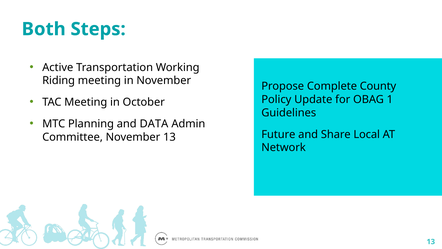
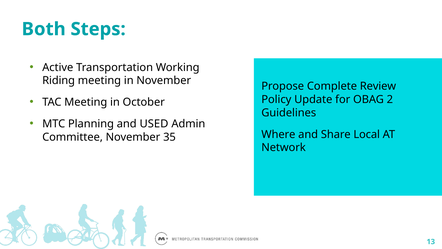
County: County -> Review
1: 1 -> 2
DATA: DATA -> USED
Future: Future -> Where
November 13: 13 -> 35
